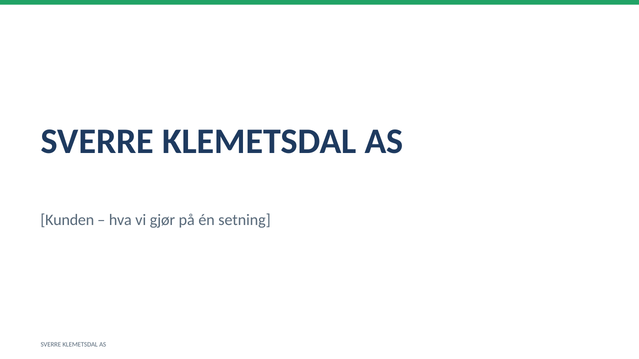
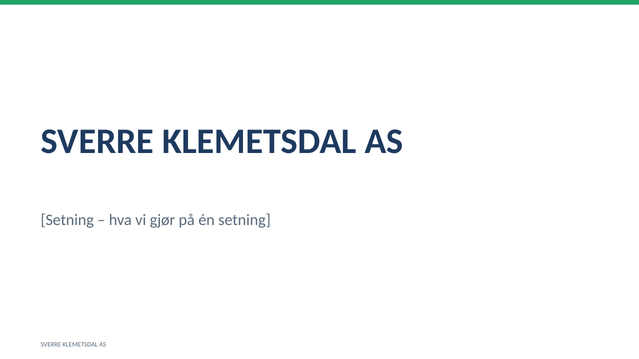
Kunden at (67, 220): Kunden -> Setning
